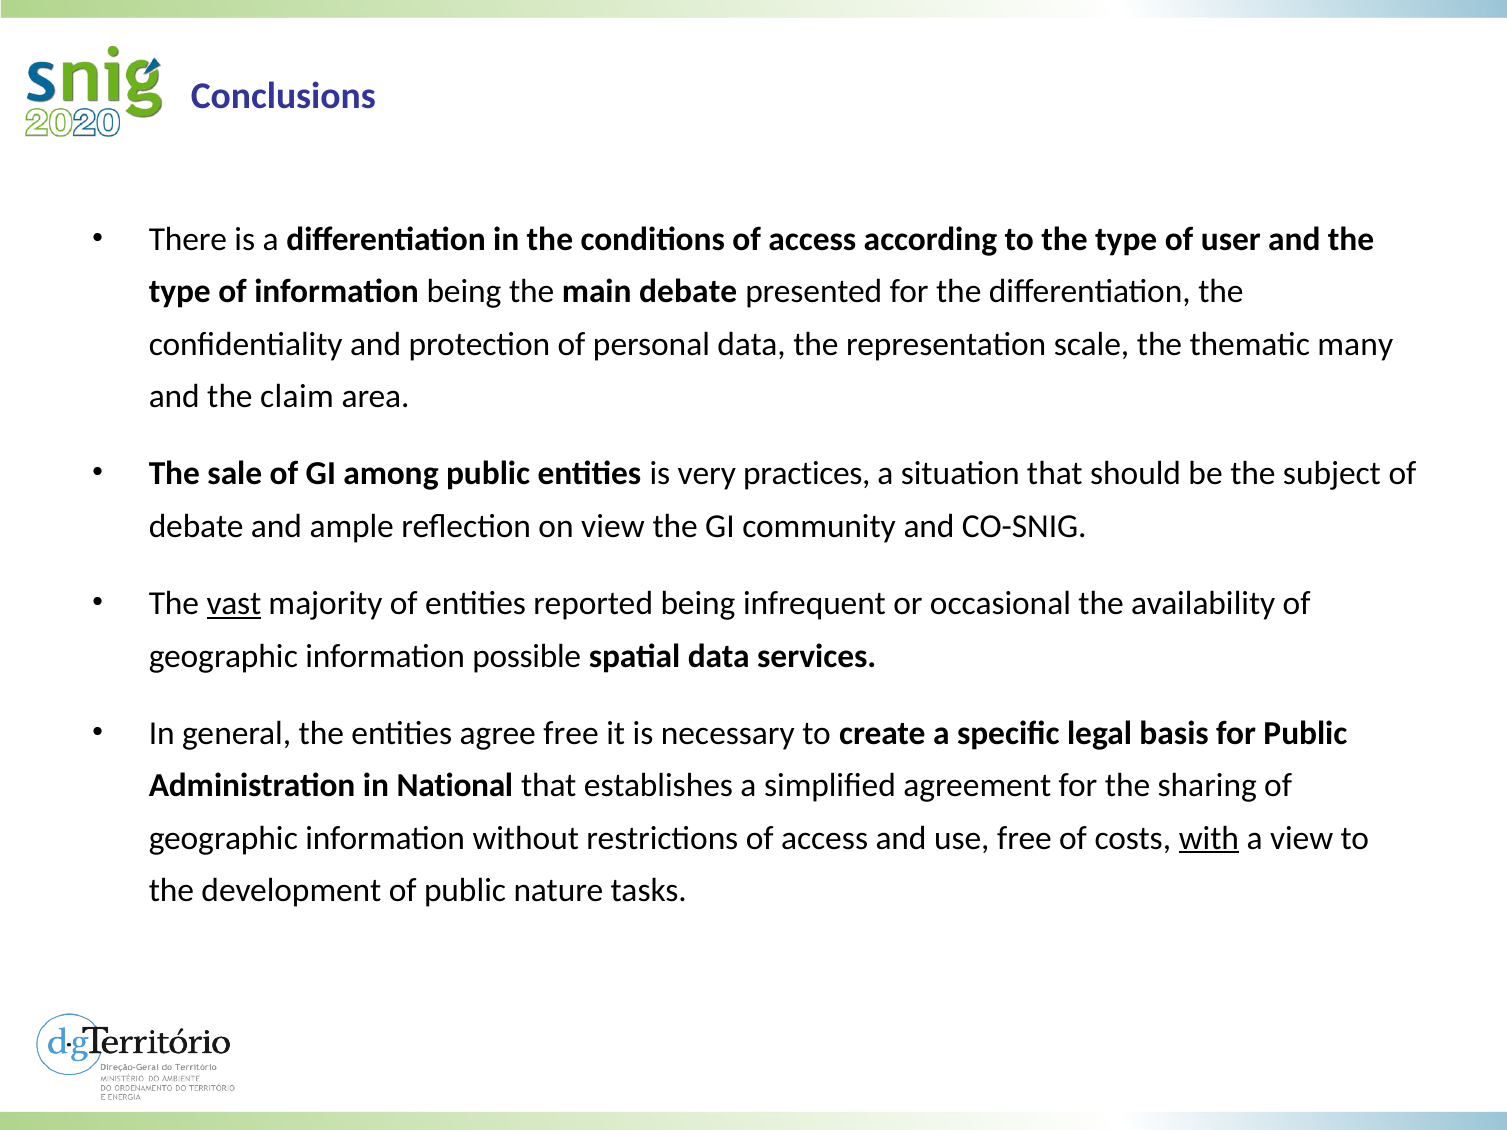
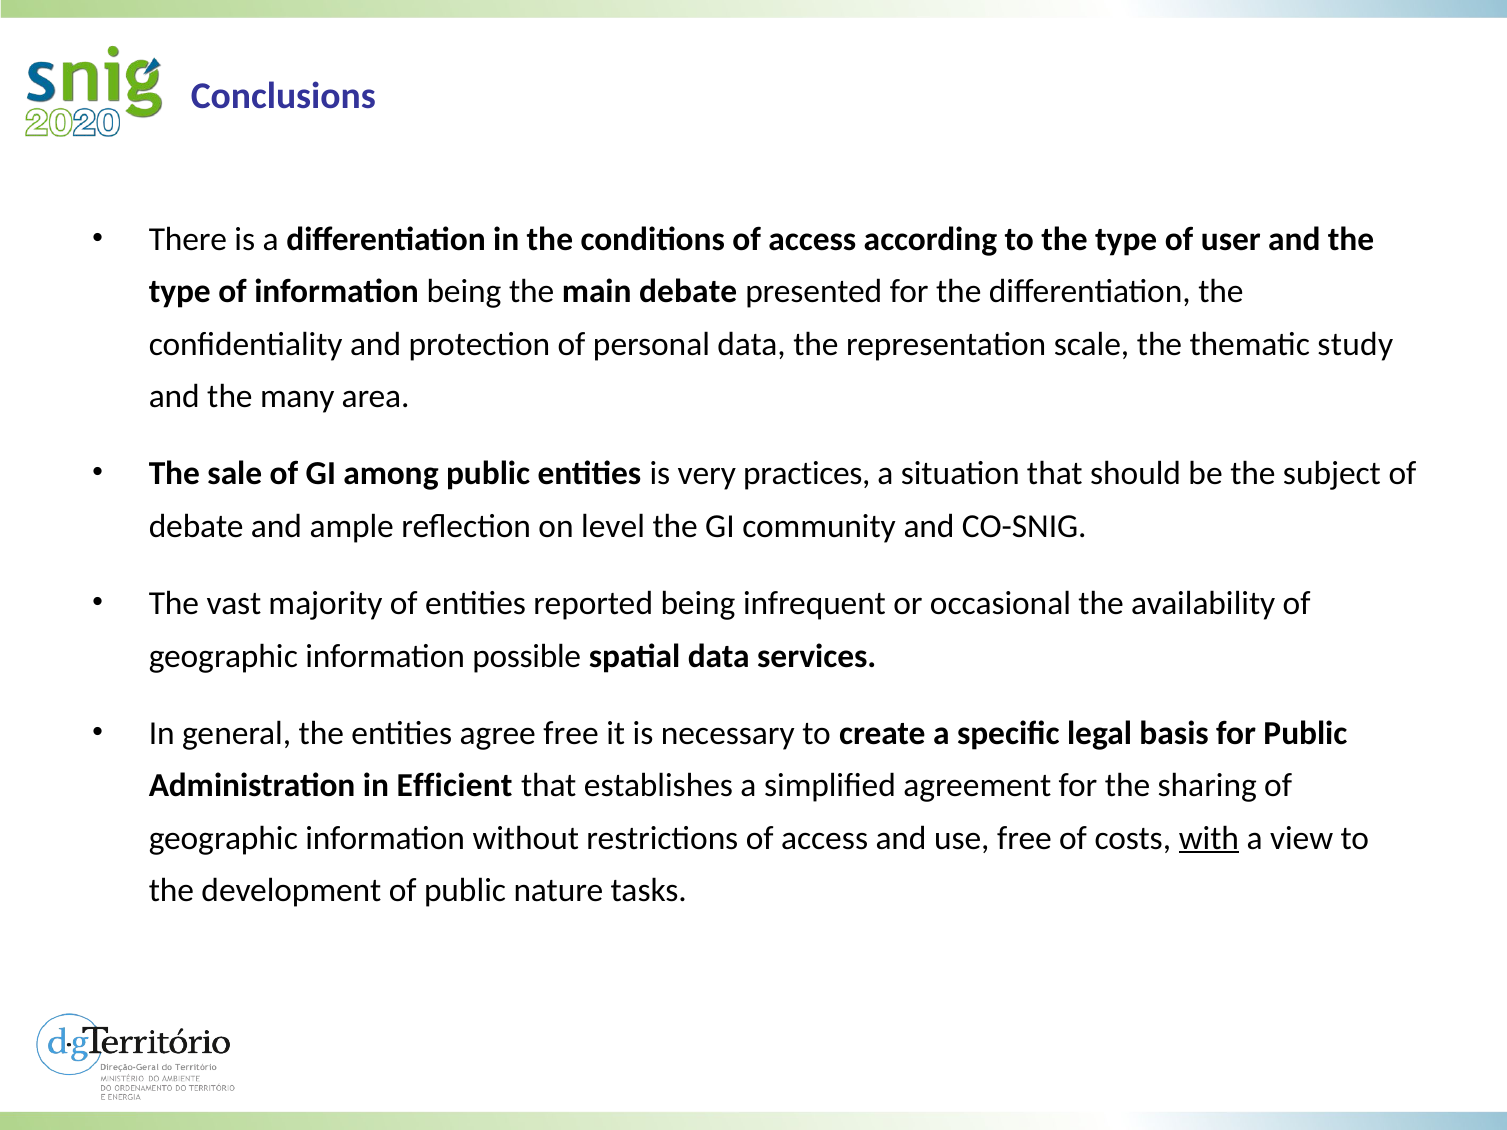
many: many -> study
claim: claim -> many
on view: view -> level
vast underline: present -> none
National: National -> Efficient
